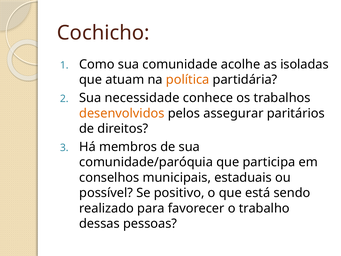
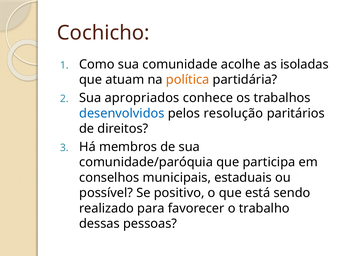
necessidade: necessidade -> apropriados
desenvolvidos colour: orange -> blue
assegurar: assegurar -> resolução
